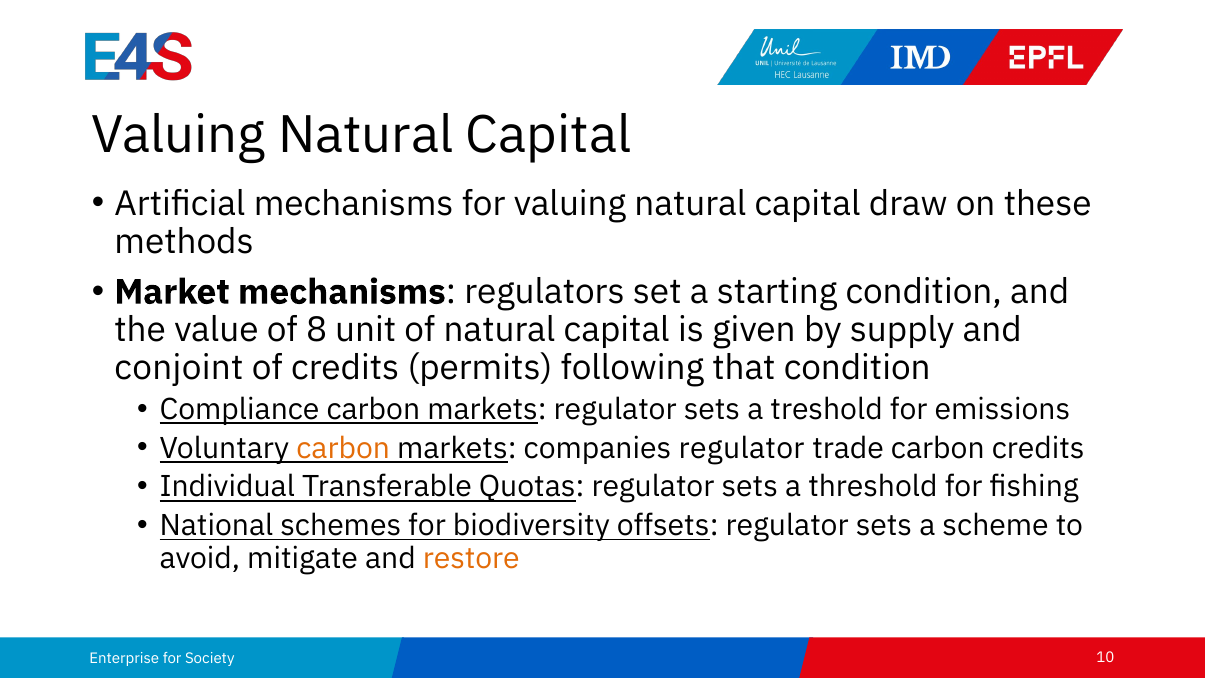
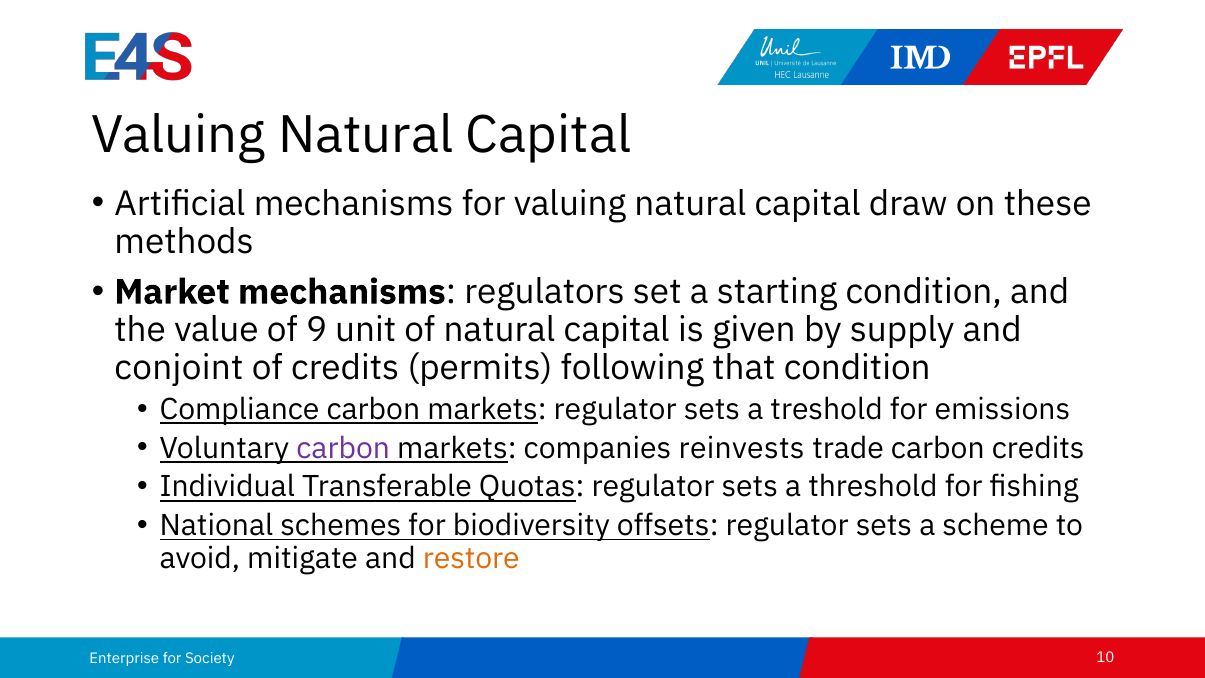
8: 8 -> 9
carbon at (343, 448) colour: orange -> purple
companies regulator: regulator -> reinvests
